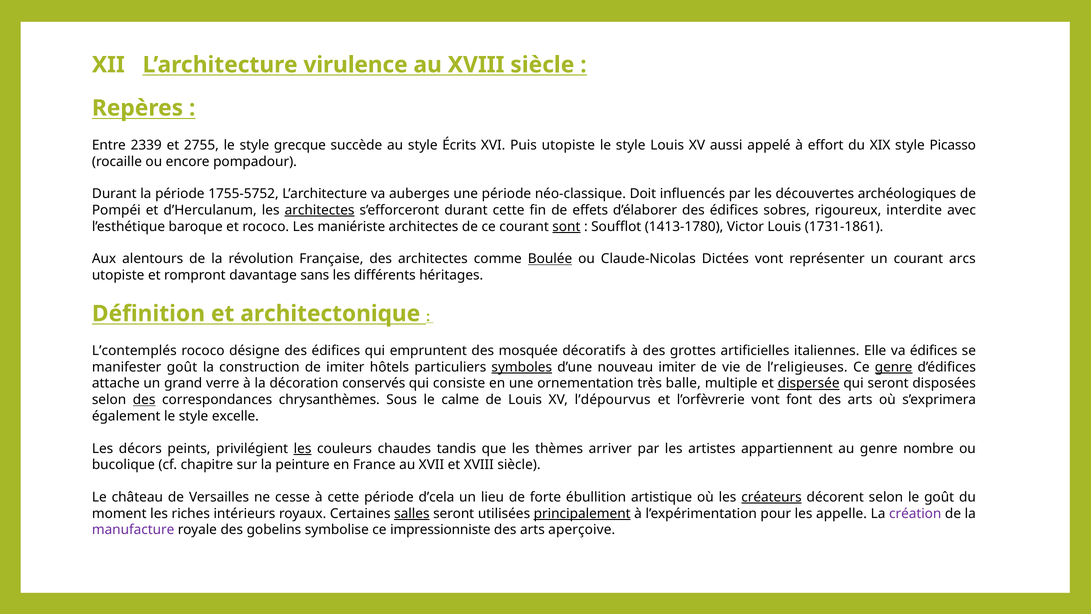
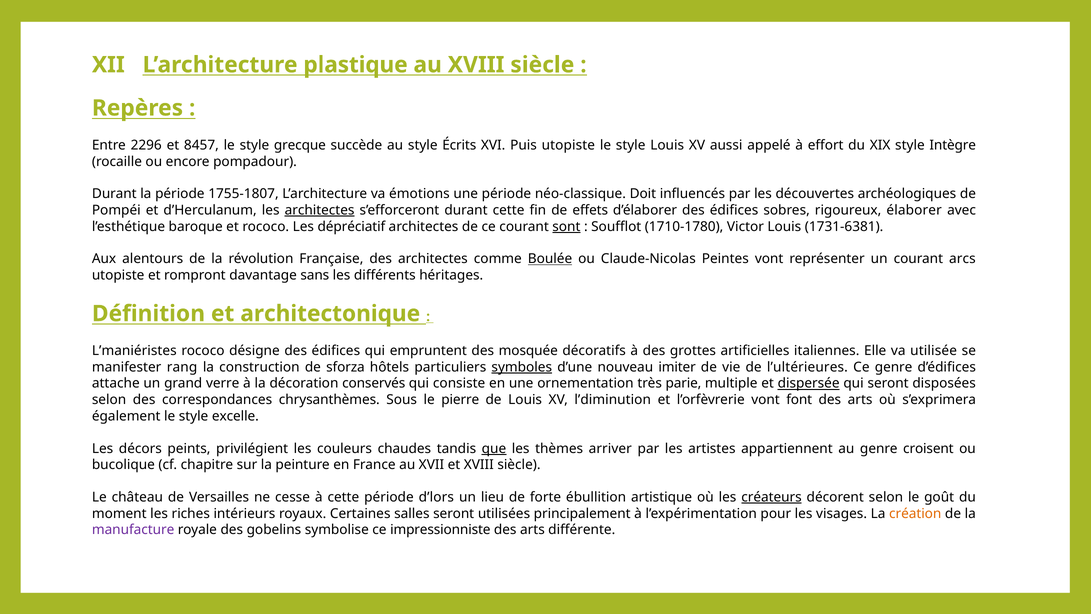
virulence: virulence -> plastique
2339: 2339 -> 2296
2755: 2755 -> 8457
Picasso: Picasso -> Intègre
1755-5752: 1755-5752 -> 1755-1807
auberges: auberges -> émotions
interdite: interdite -> élaborer
maniériste: maniériste -> dépréciatif
1413-1780: 1413-1780 -> 1710-1780
1731-1861: 1731-1861 -> 1731-6381
Dictées: Dictées -> Peintes
L’contemplés: L’contemplés -> L’maniéristes
va édifices: édifices -> utilisée
manifester goût: goût -> rang
de imiter: imiter -> sforza
l’religieuses: l’religieuses -> l’ultérieures
genre at (894, 367) underline: present -> none
balle: balle -> parie
des at (144, 400) underline: present -> none
calme: calme -> pierre
l’dépourvus: l’dépourvus -> l’diminution
les at (303, 448) underline: present -> none
que underline: none -> present
nombre: nombre -> croisent
d’cela: d’cela -> d’lors
salles underline: present -> none
principalement underline: present -> none
appelle: appelle -> visages
création colour: purple -> orange
aperçoive: aperçoive -> différente
